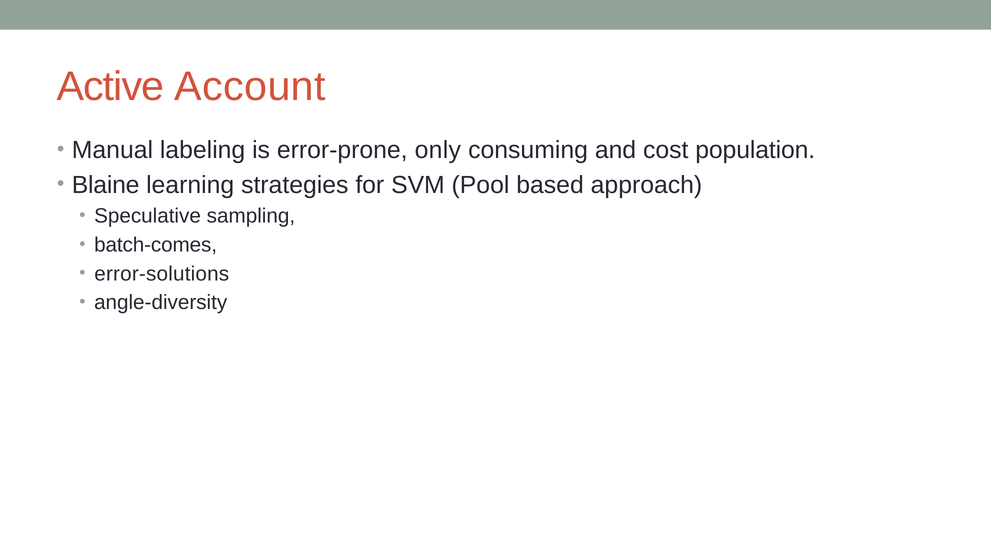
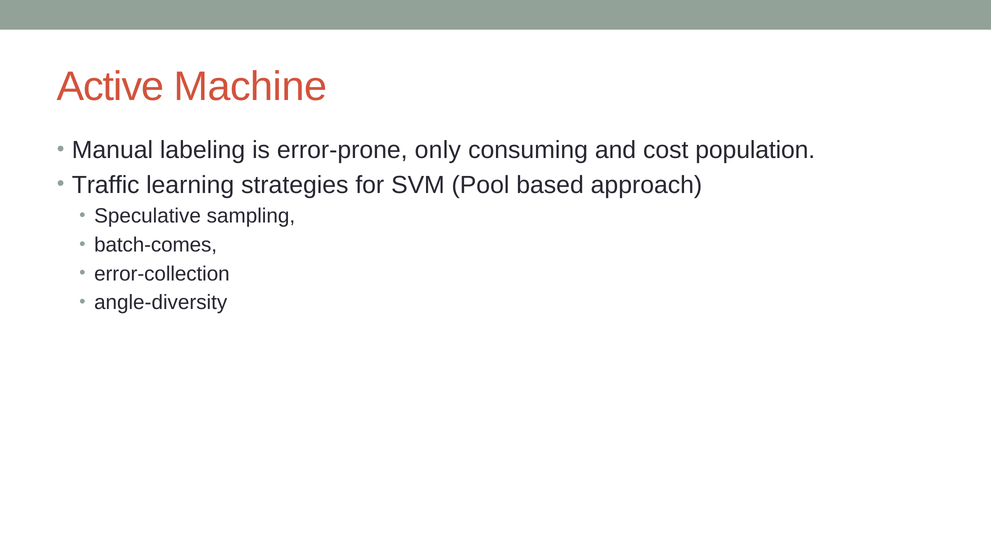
Account: Account -> Machine
Blaine: Blaine -> Traffic
error-solutions: error-solutions -> error-collection
